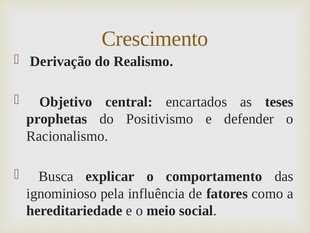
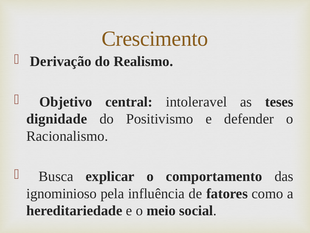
encartados: encartados -> intoleravel
prophetas: prophetas -> dignidade
